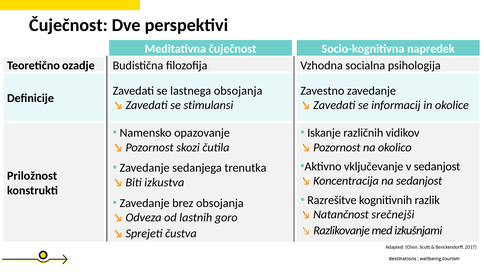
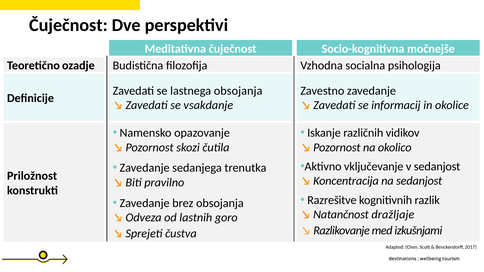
napredek: napredek -> močnejše
stimulansi: stimulansi -> vsakdanje
izkustva: izkustva -> pravilno
srečnejši: srečnejši -> dražljaje
